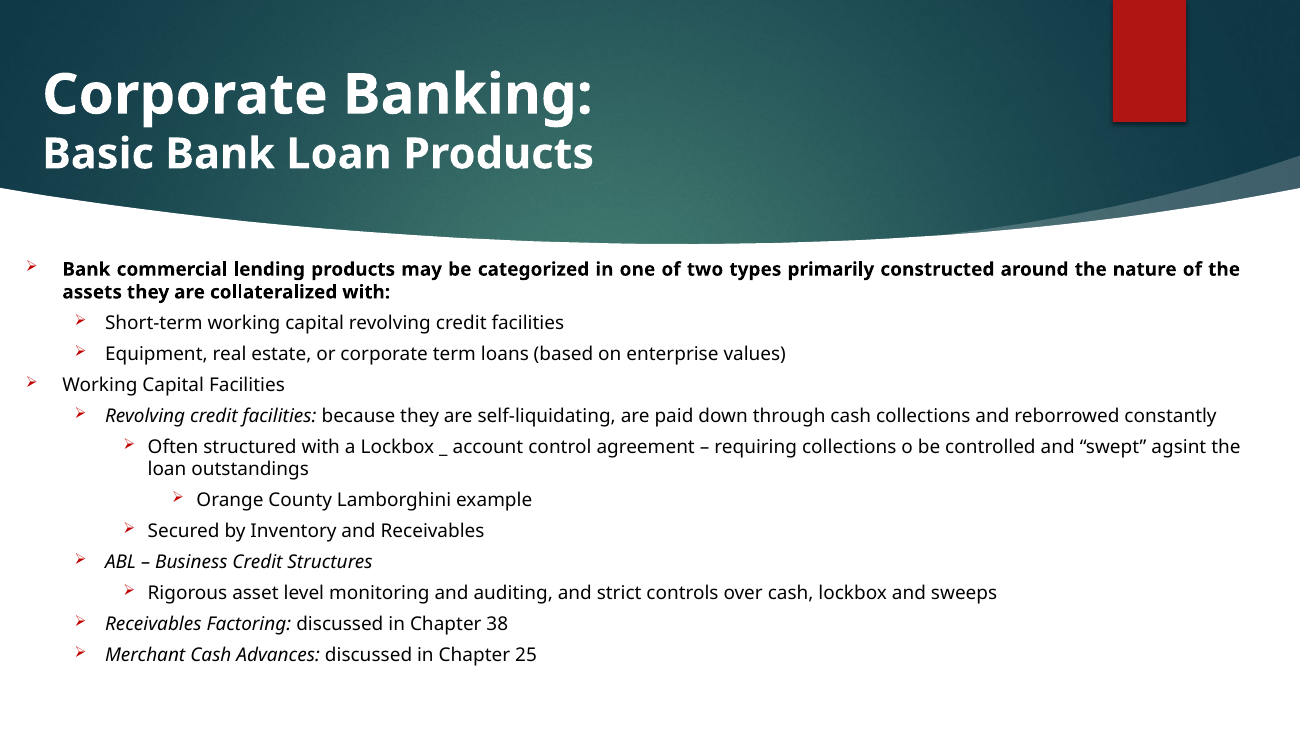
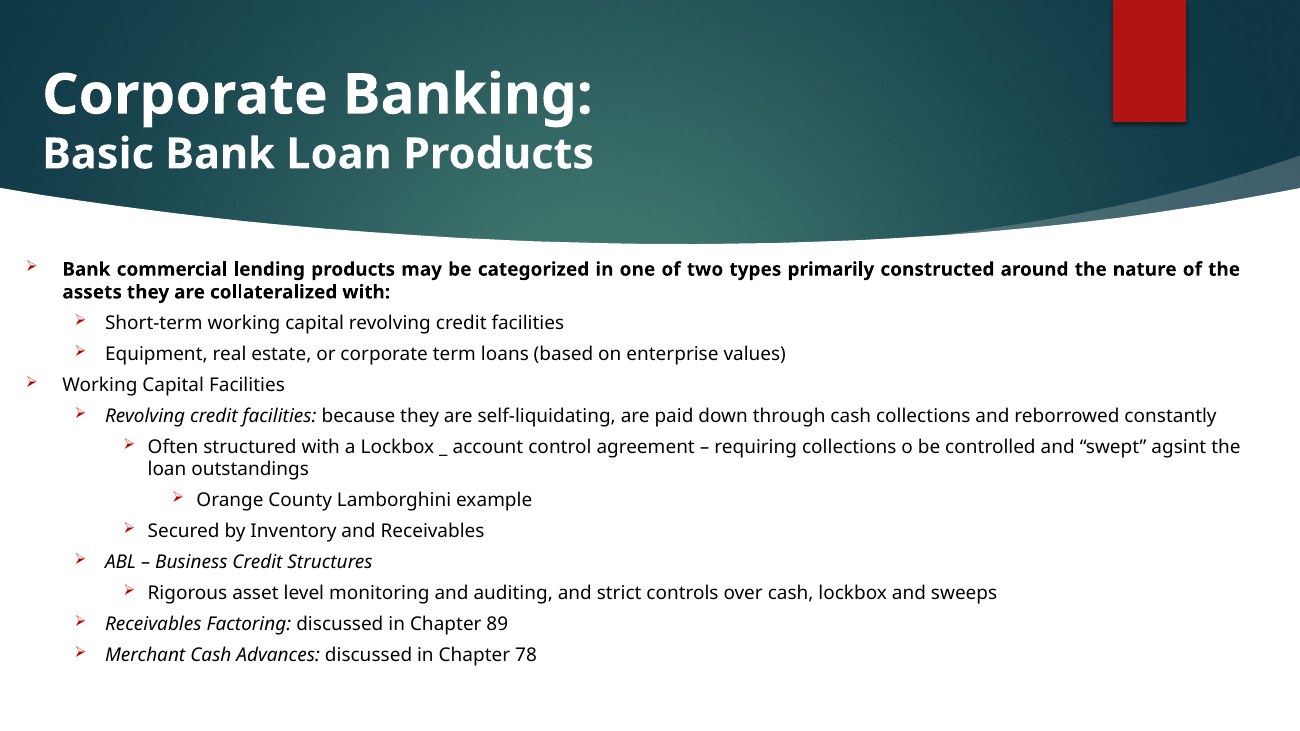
38: 38 -> 89
25: 25 -> 78
